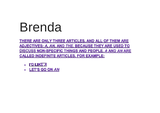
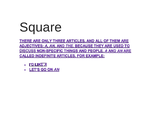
Brenda: Brenda -> Square
